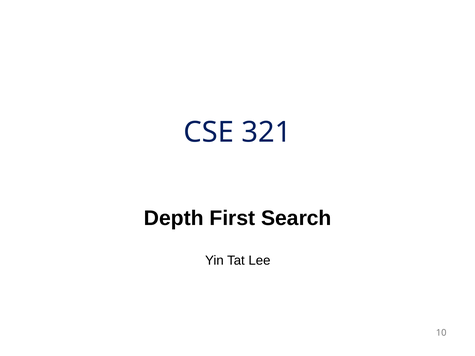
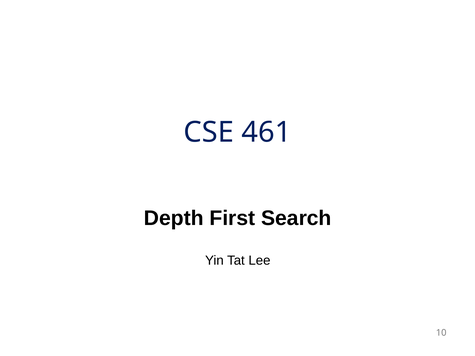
321: 321 -> 461
